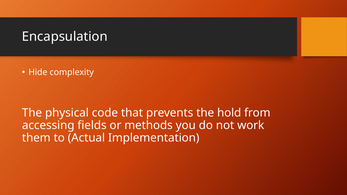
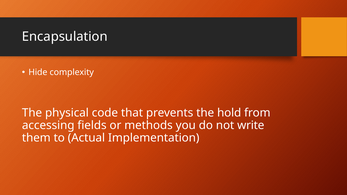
work: work -> write
